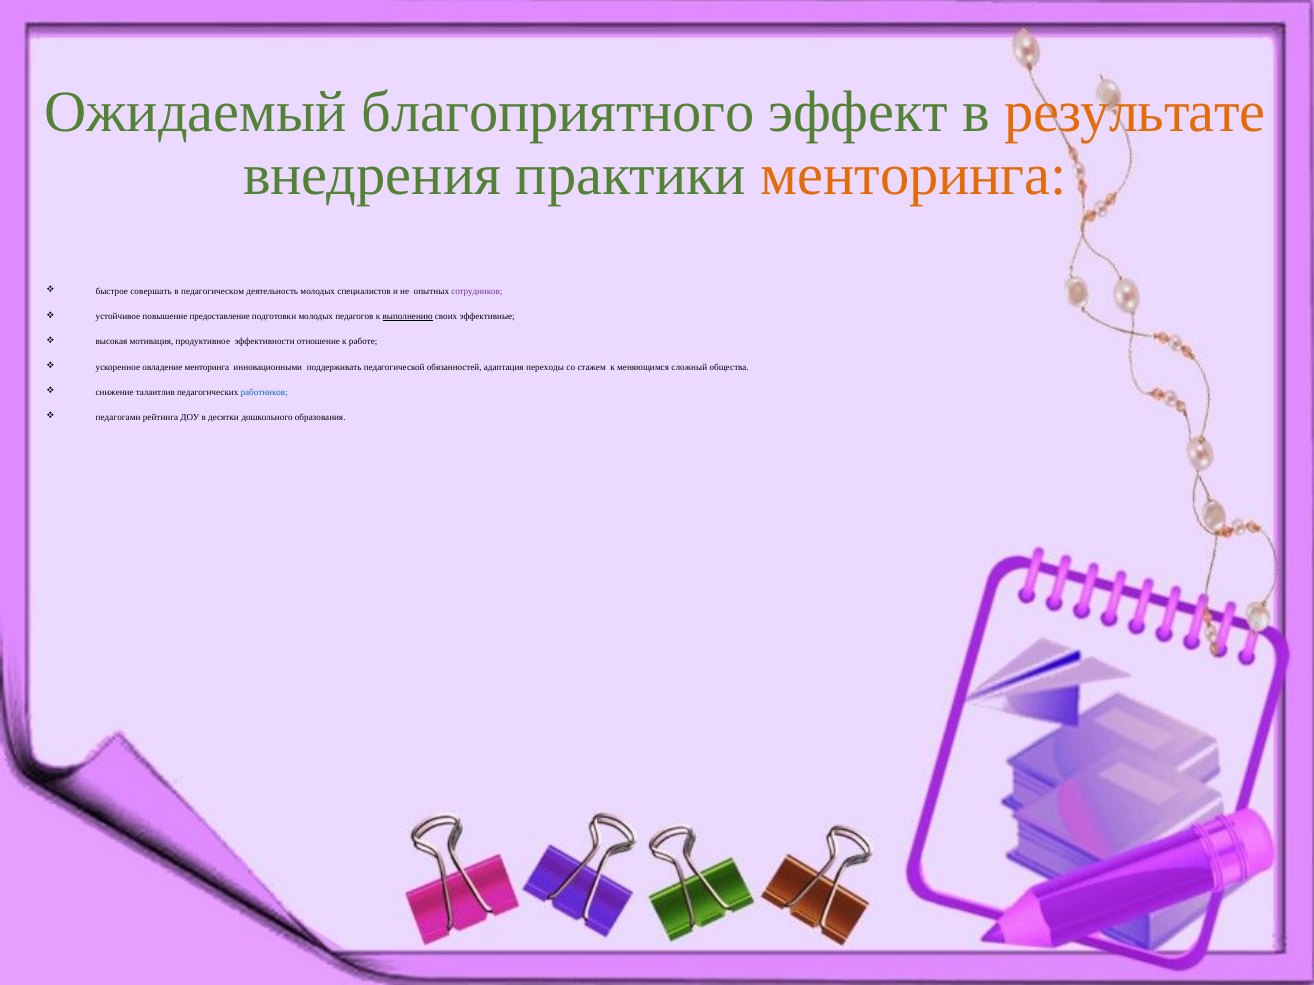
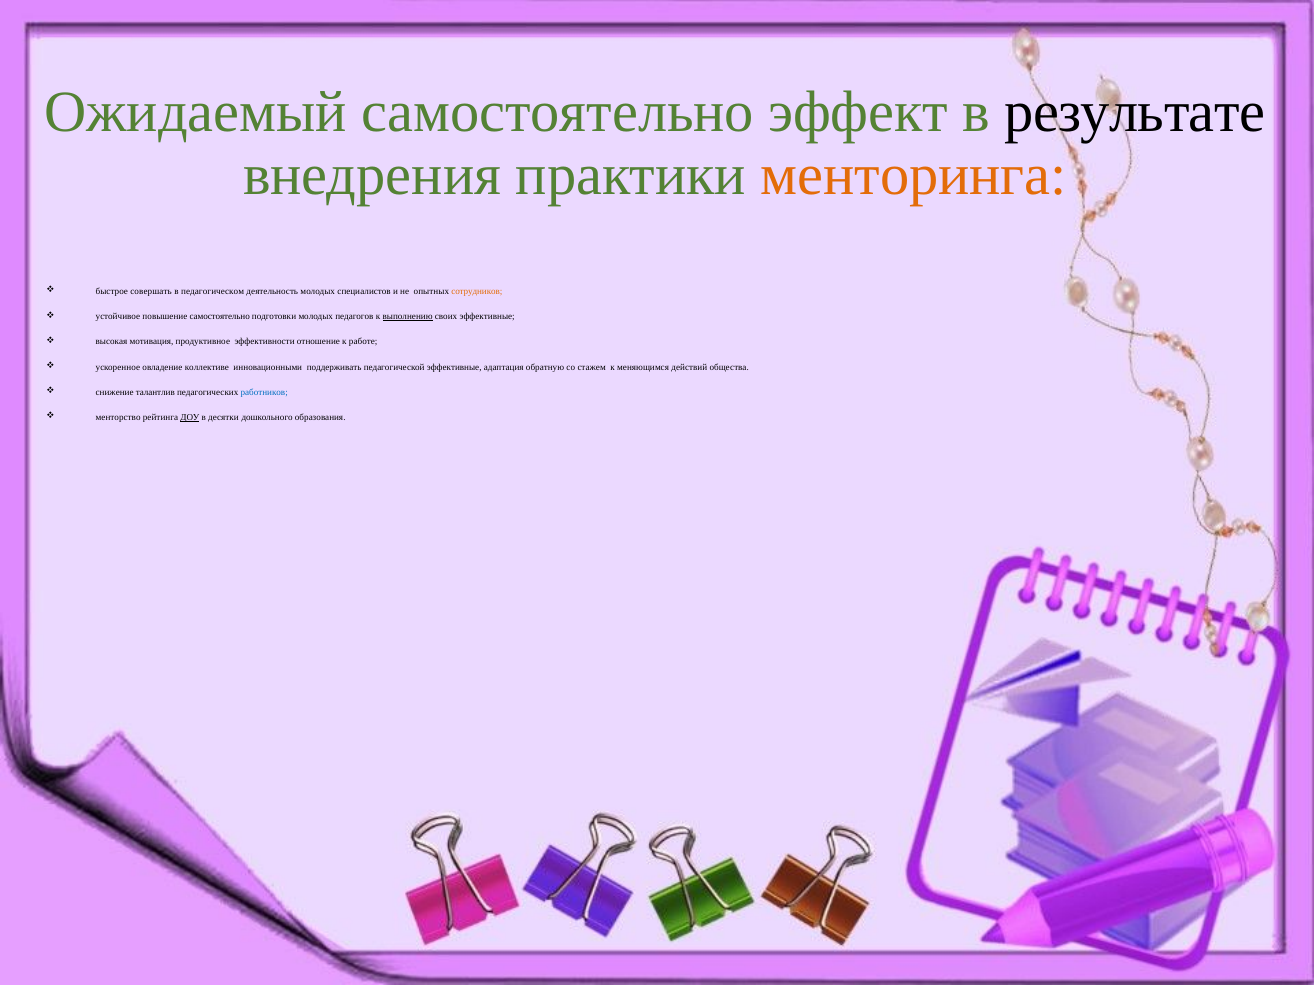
Ожидаемый благоприятного: благоприятного -> самостоятельно
результате colour: orange -> black
сотрудников colour: purple -> orange
повышение предоставление: предоставление -> самостоятельно
овладение менторинга: менторинга -> коллективе
педагогической обязанностей: обязанностей -> эффективные
переходы: переходы -> обратную
сложный: сложный -> действий
педагогами: педагогами -> менторство
ДОУ underline: none -> present
